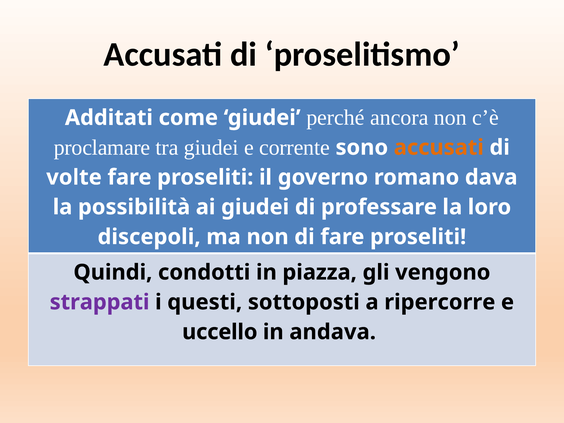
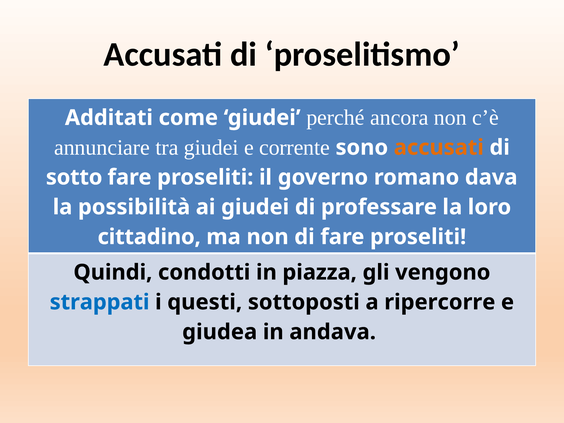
proclamare: proclamare -> annunciare
volte: volte -> sotto
discepoli: discepoli -> cittadino
strappati colour: purple -> blue
uccello: uccello -> giudea
